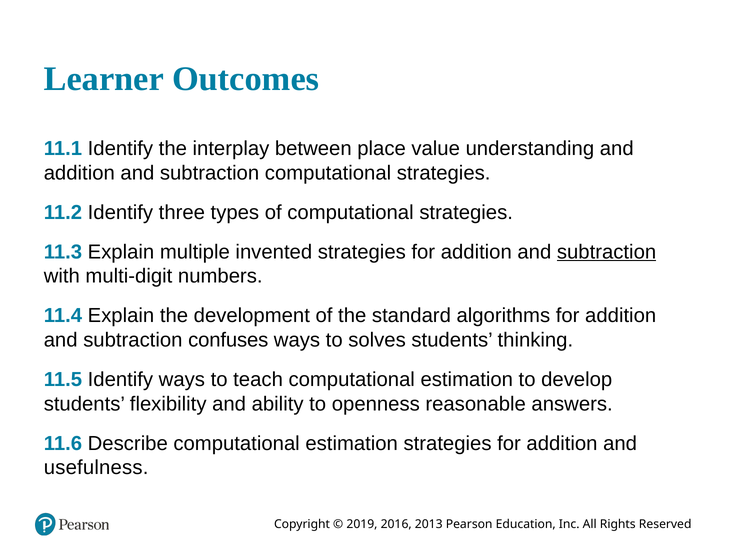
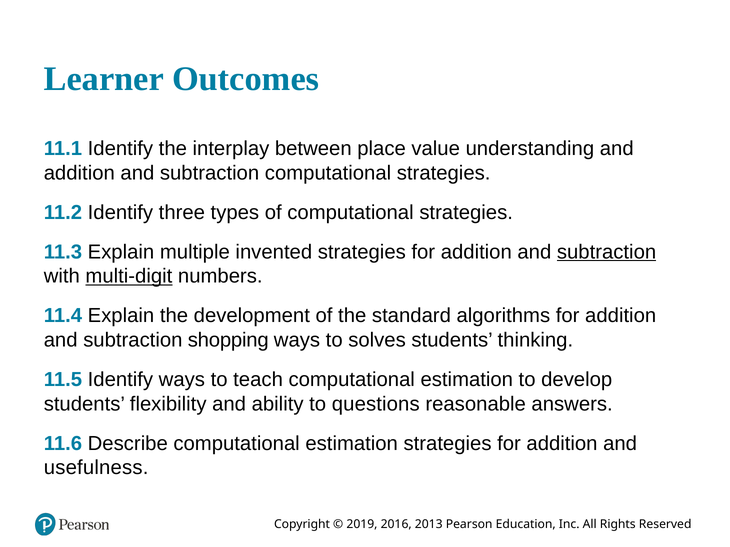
multi-digit underline: none -> present
confuses: confuses -> shopping
openness: openness -> questions
